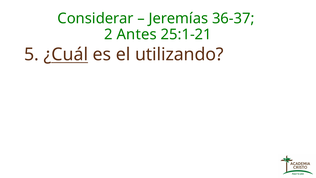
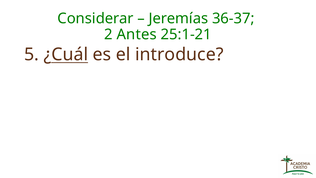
utilizando: utilizando -> introduce
